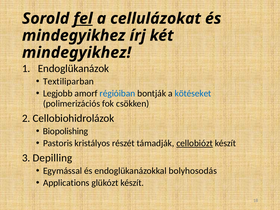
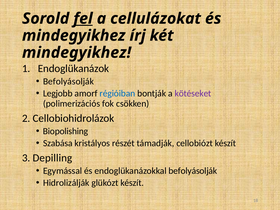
Textiliparban at (68, 81): Textiliparban -> Befolyásolják
kötéseket colour: blue -> purple
Pastoris: Pastoris -> Szabása
cellobiózt underline: present -> none
endoglükanázokkal bolyhosodás: bolyhosodás -> befolyásolják
Applications: Applications -> Hidrolizálják
